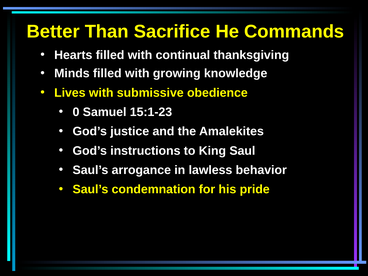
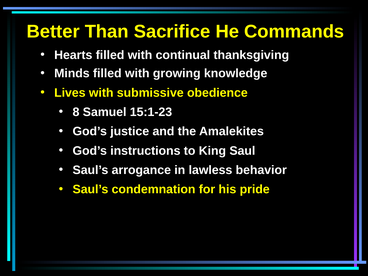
0: 0 -> 8
